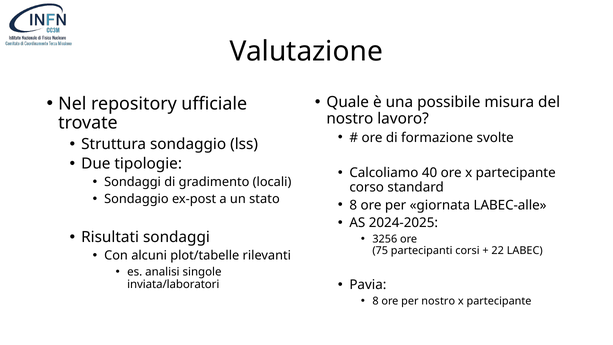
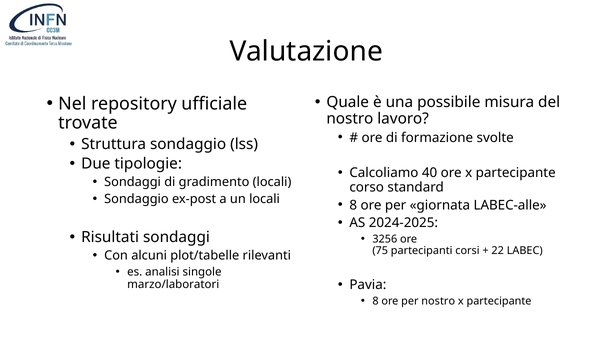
un stato: stato -> locali
inviata/laboratori: inviata/laboratori -> marzo/laboratori
